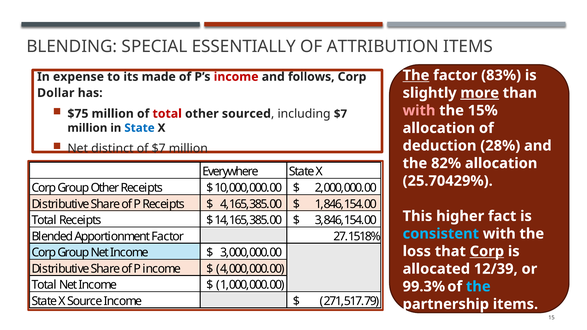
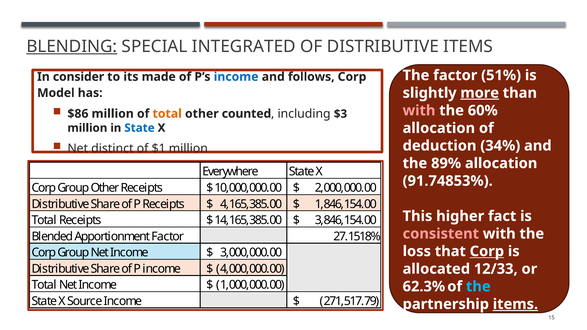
BLENDING underline: none -> present
ESSENTIALLY: ESSENTIALLY -> INTEGRATED
OF ATTRIBUTION: ATTRIBUTION -> DISTRIBUTIVE
The at (416, 75) underline: present -> none
83%: 83% -> 51%
expense: expense -> consider
income at (236, 77) colour: red -> blue
Dollar: Dollar -> Model
$75: $75 -> $86
total at (167, 114) colour: red -> orange
sourced: sourced -> counted
including $7: $7 -> $3
15%: 15% -> 60%
of $7: $7 -> $1
28%: 28% -> 34%
82%: 82% -> 89%
25.70429%: 25.70429% -> 91.74853%
consistent colour: light blue -> pink
12/39: 12/39 -> 12/33
99.3%: 99.3% -> 62.3%
items at (515, 304) underline: none -> present
